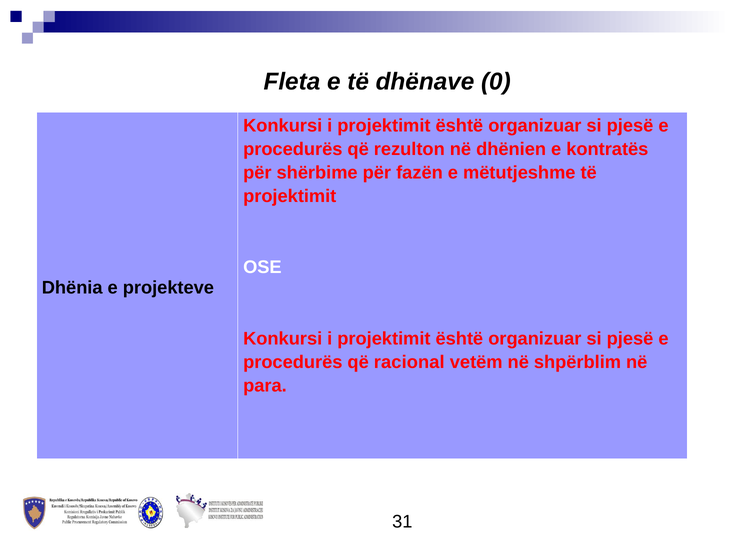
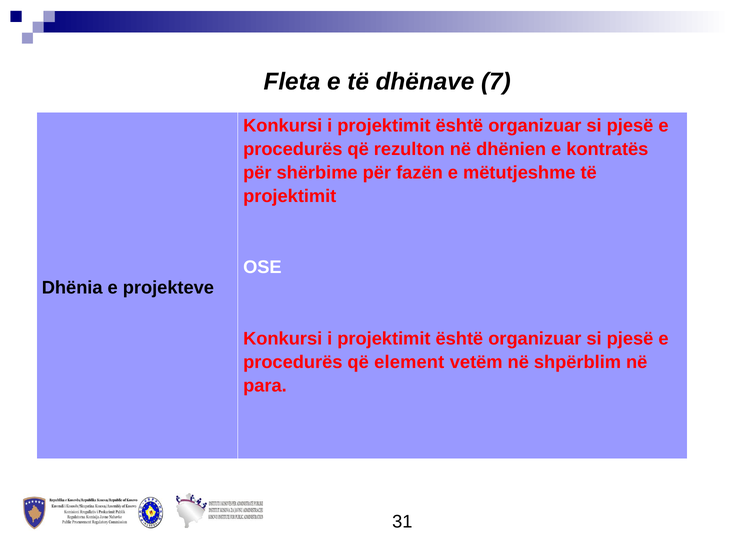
0: 0 -> 7
racional: racional -> element
